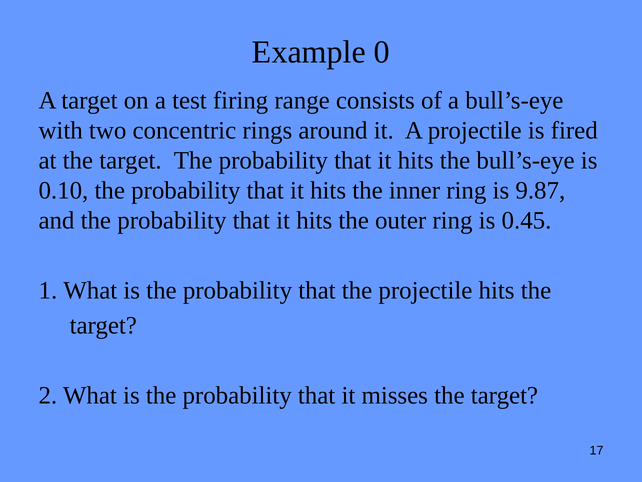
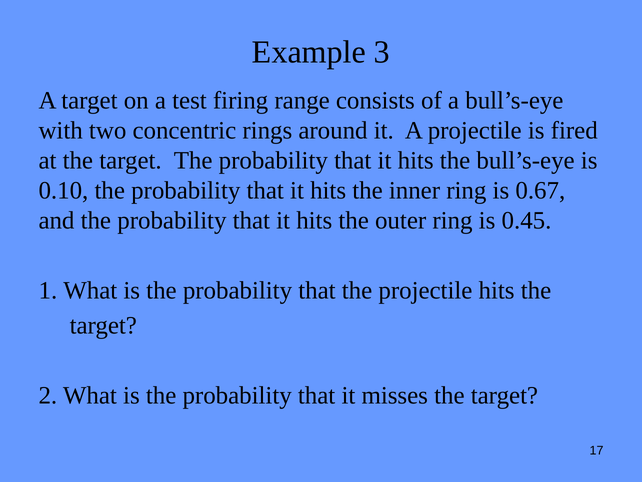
0: 0 -> 3
9.87: 9.87 -> 0.67
